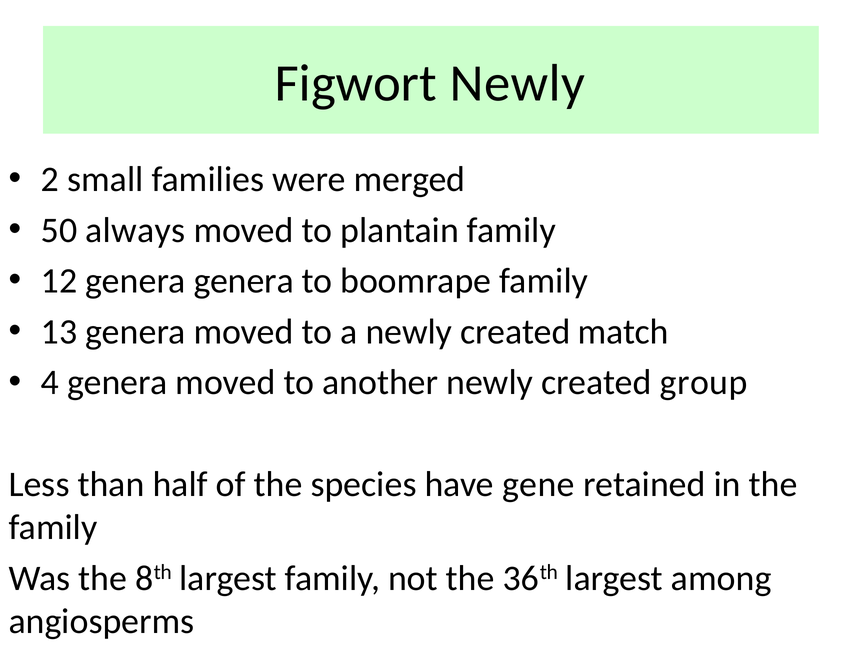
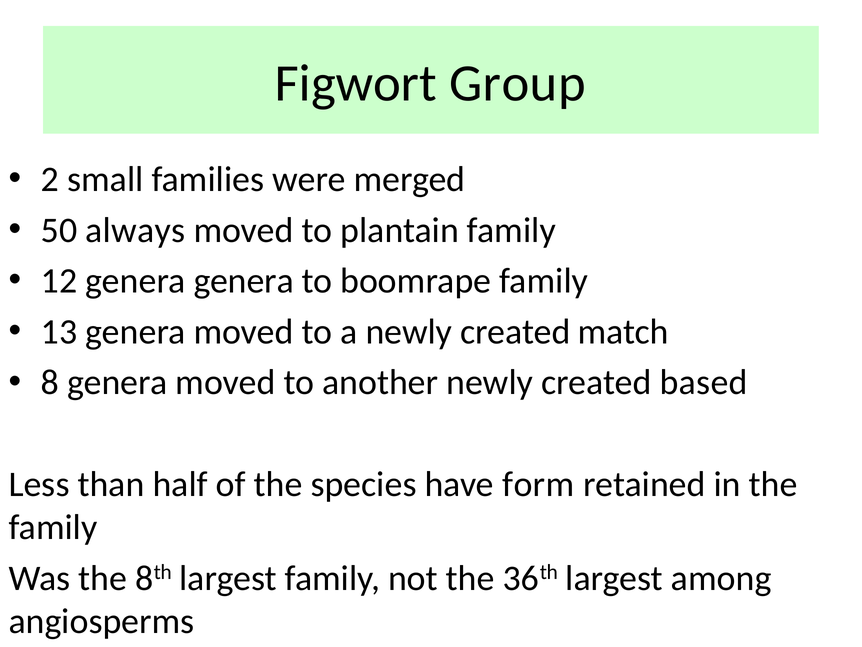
Figwort Newly: Newly -> Group
4: 4 -> 8
group: group -> based
gene: gene -> form
